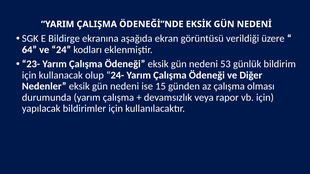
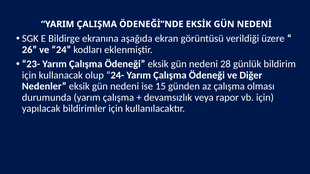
64: 64 -> 26
53: 53 -> 28
